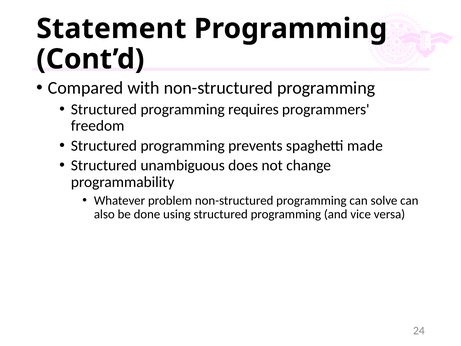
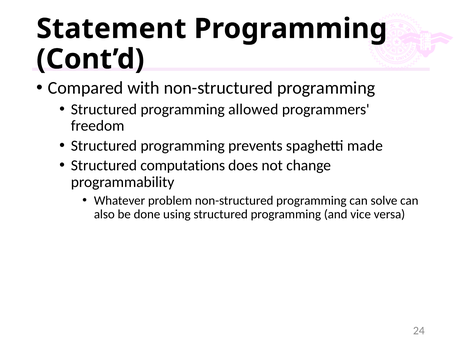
requires: requires -> allowed
unambiguous: unambiguous -> computations
